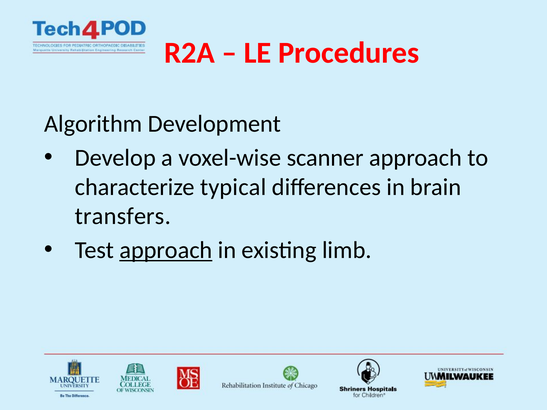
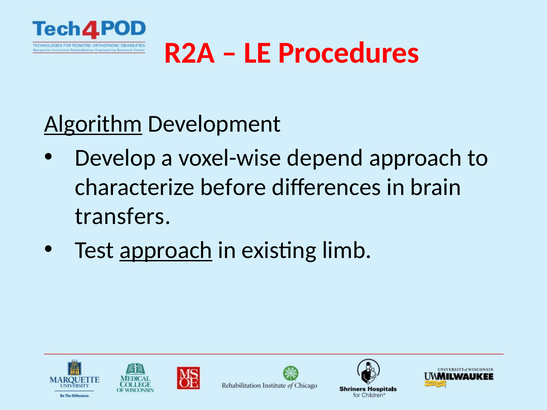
Algorithm underline: none -> present
scanner: scanner -> depend
typical: typical -> before
